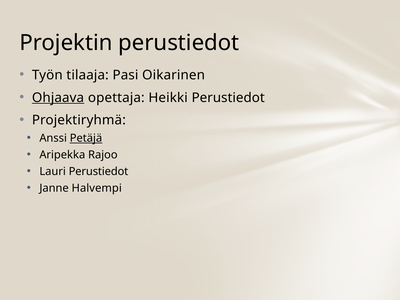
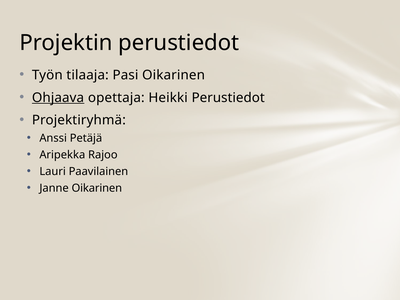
Petäjä underline: present -> none
Lauri Perustiedot: Perustiedot -> Paavilainen
Janne Halvempi: Halvempi -> Oikarinen
